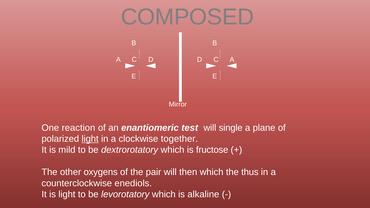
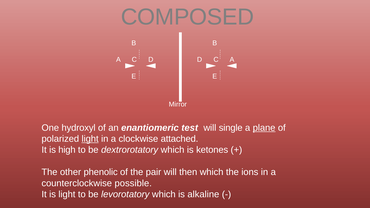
reaction: reaction -> hydroxyl
plane underline: none -> present
together: together -> attached
mild: mild -> high
fructose: fructose -> ketones
oxygens: oxygens -> phenolic
thus: thus -> ions
enediols: enediols -> possible
